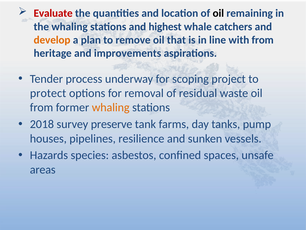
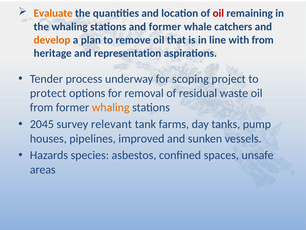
Evaluate colour: red -> orange
oil at (218, 13) colour: black -> red
and highest: highest -> former
improvements: improvements -> representation
2018: 2018 -> 2045
preserve: preserve -> relevant
resilience: resilience -> improved
